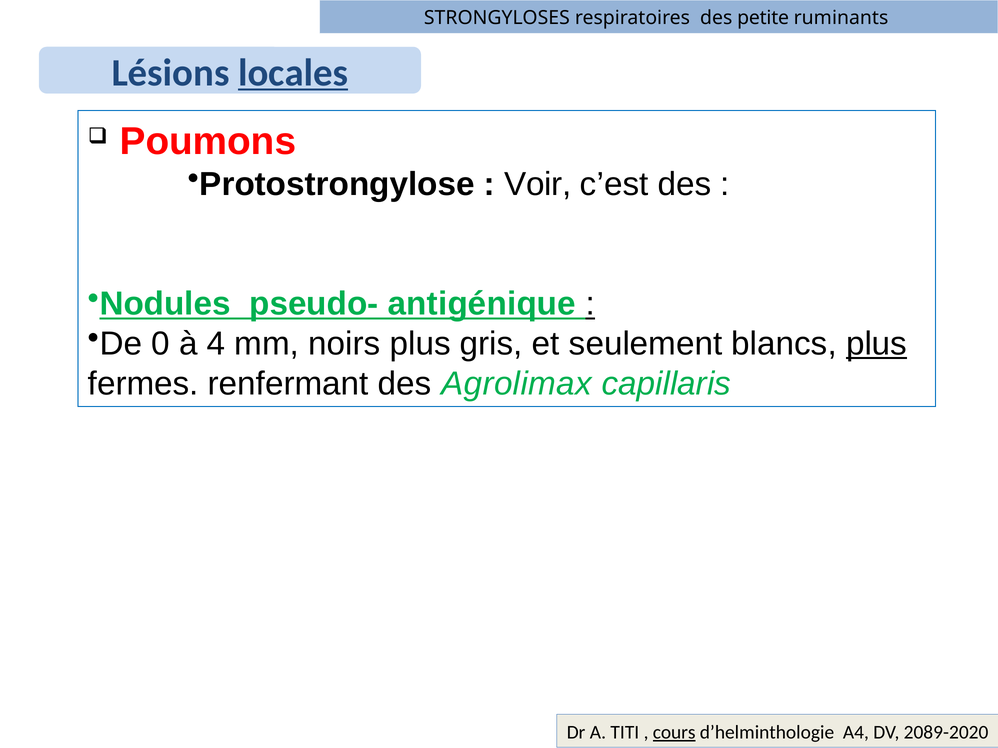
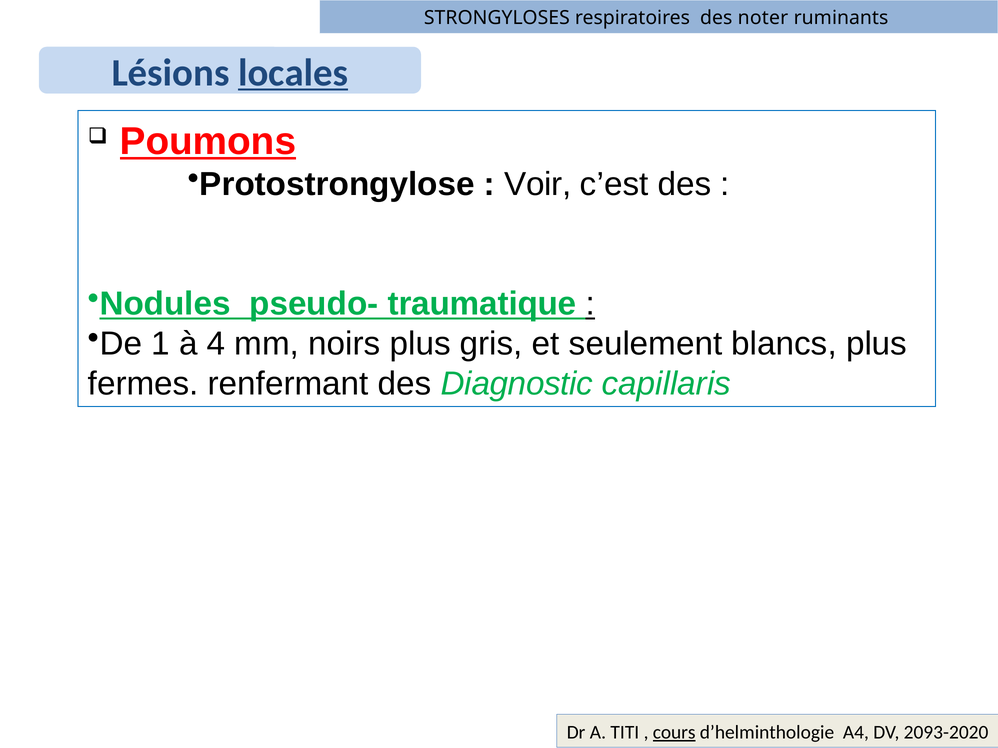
petite: petite -> noter
Poumons underline: none -> present
antigénique: antigénique -> traumatique
0: 0 -> 1
plus at (877, 344) underline: present -> none
Agrolimax: Agrolimax -> Diagnostic
2089-2020: 2089-2020 -> 2093-2020
